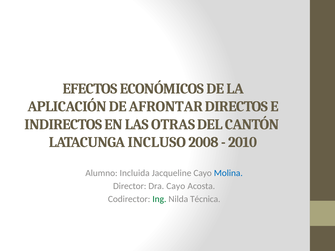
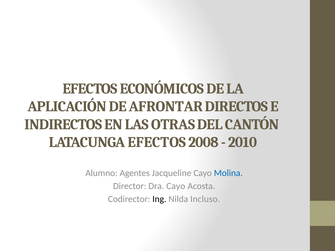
LATACUNGA INCLUSO: INCLUSO -> EFECTOS
Incluida: Incluida -> Agentes
Ing colour: green -> black
Técnica: Técnica -> Incluso
